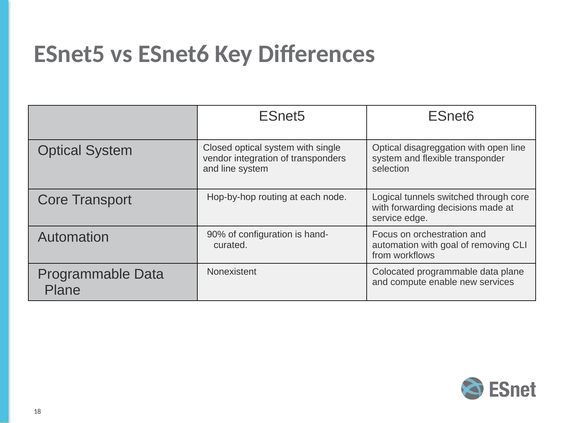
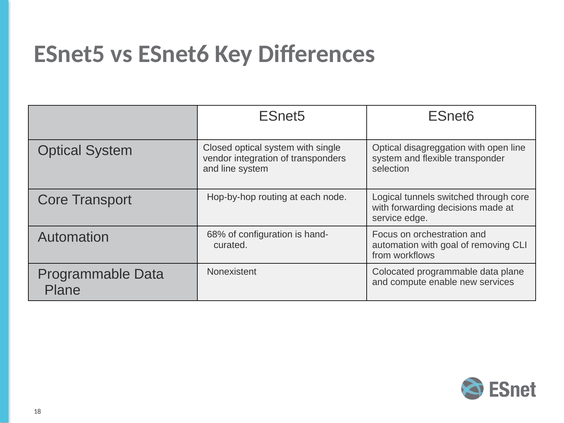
90%: 90% -> 68%
